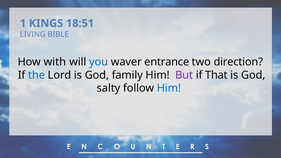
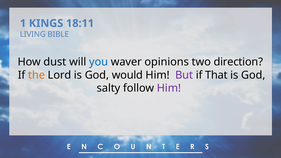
18:51: 18:51 -> 18:11
with: with -> dust
entrance: entrance -> opinions
the colour: blue -> orange
family: family -> would
Him at (169, 88) colour: blue -> purple
